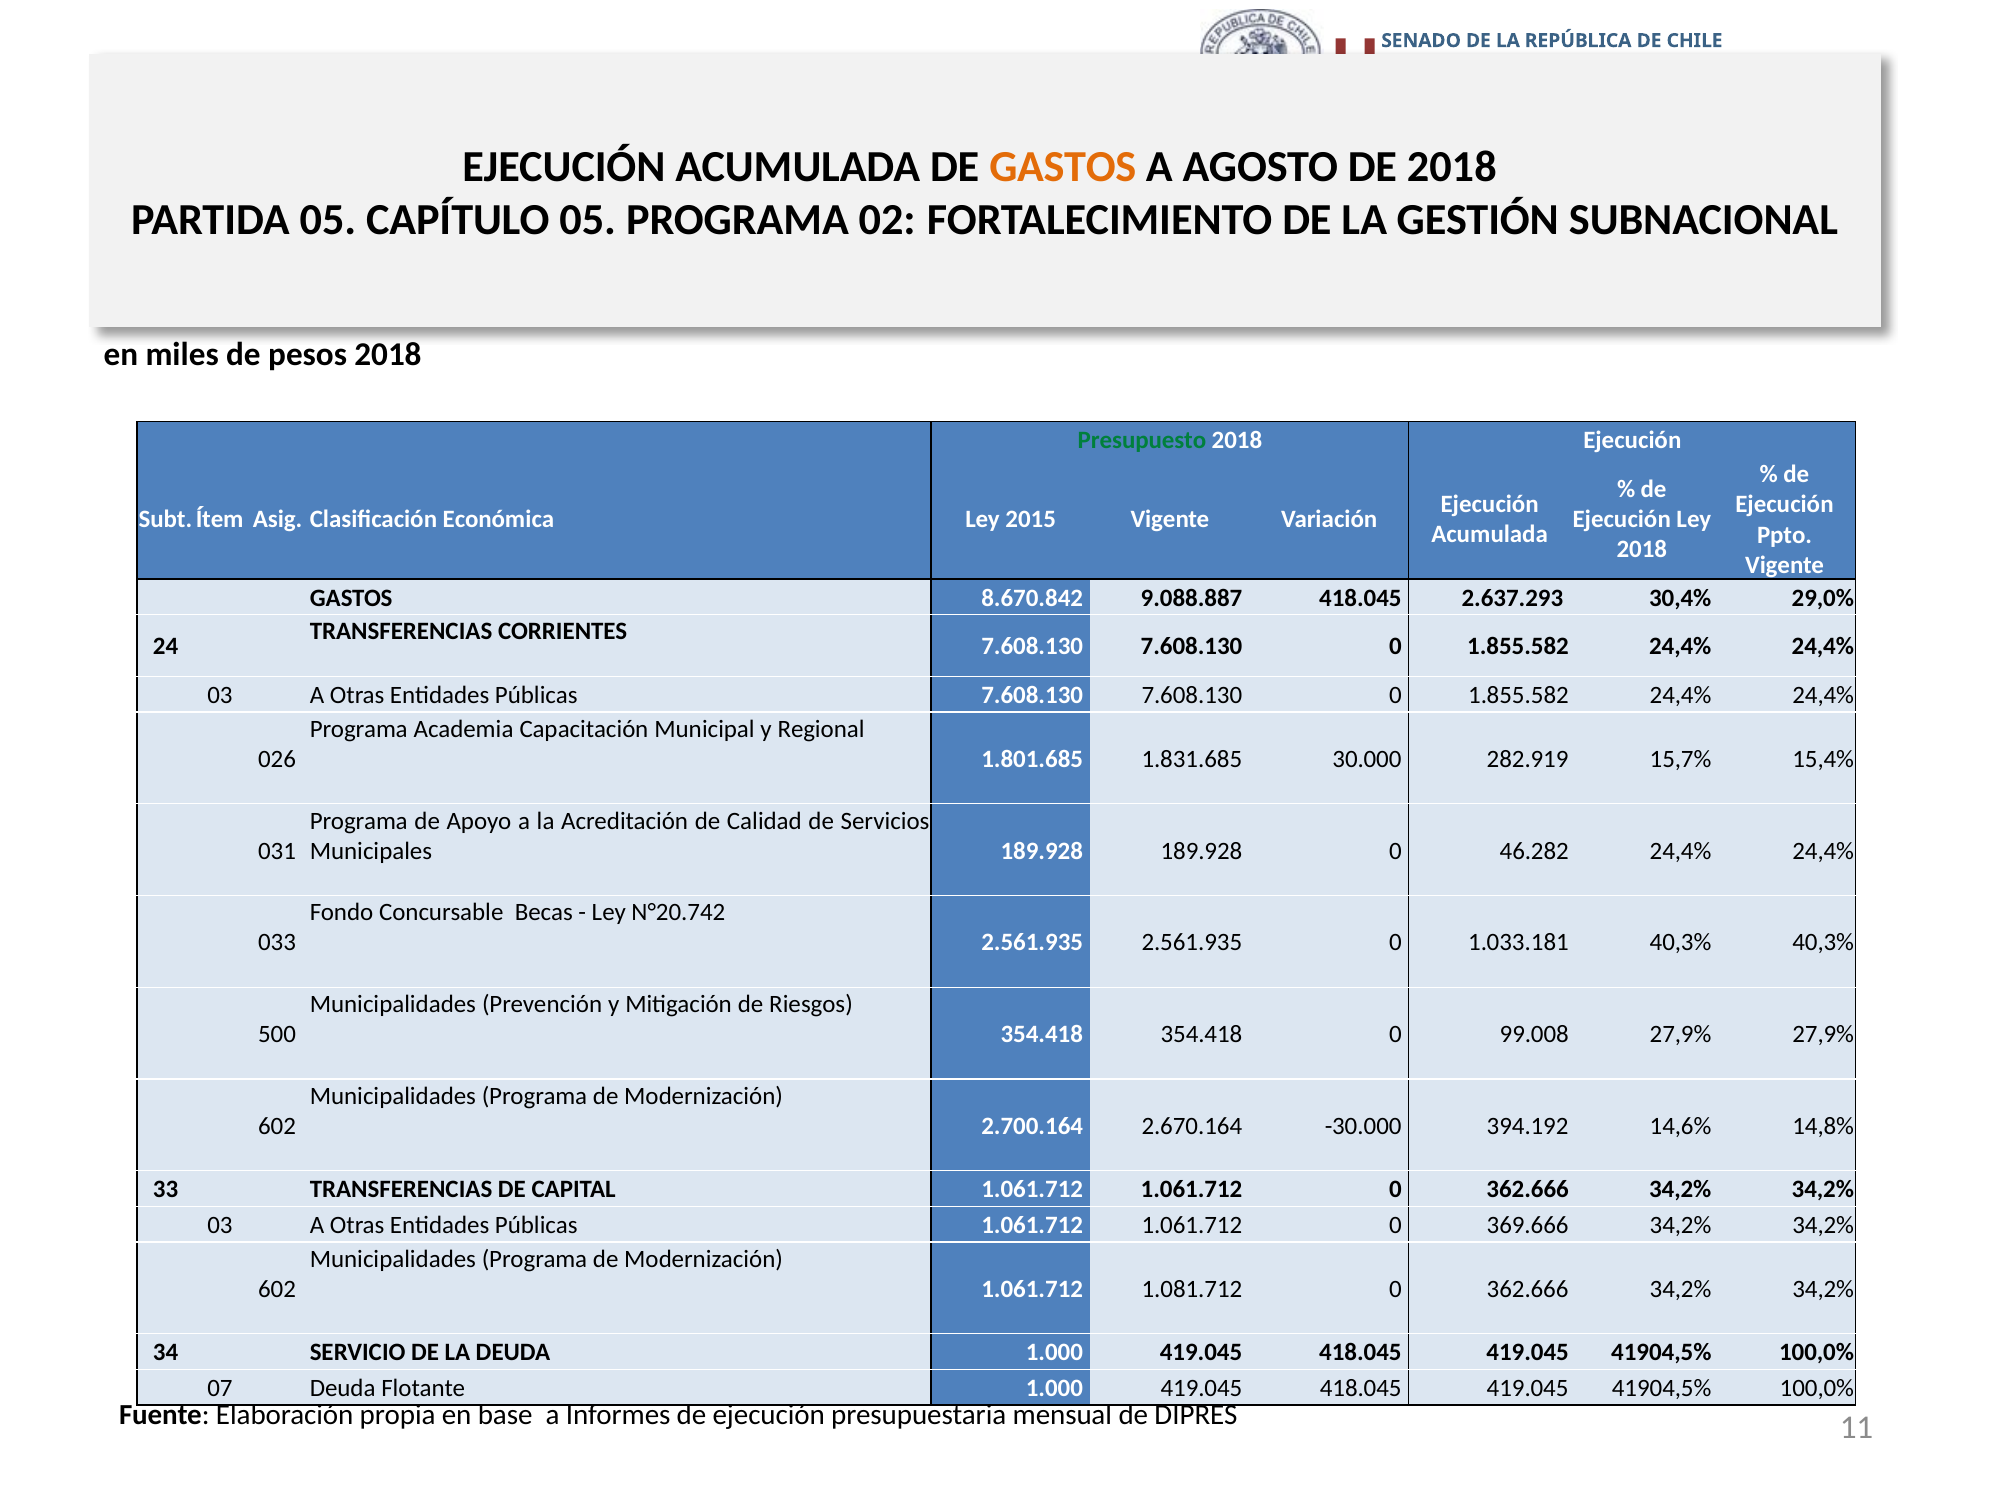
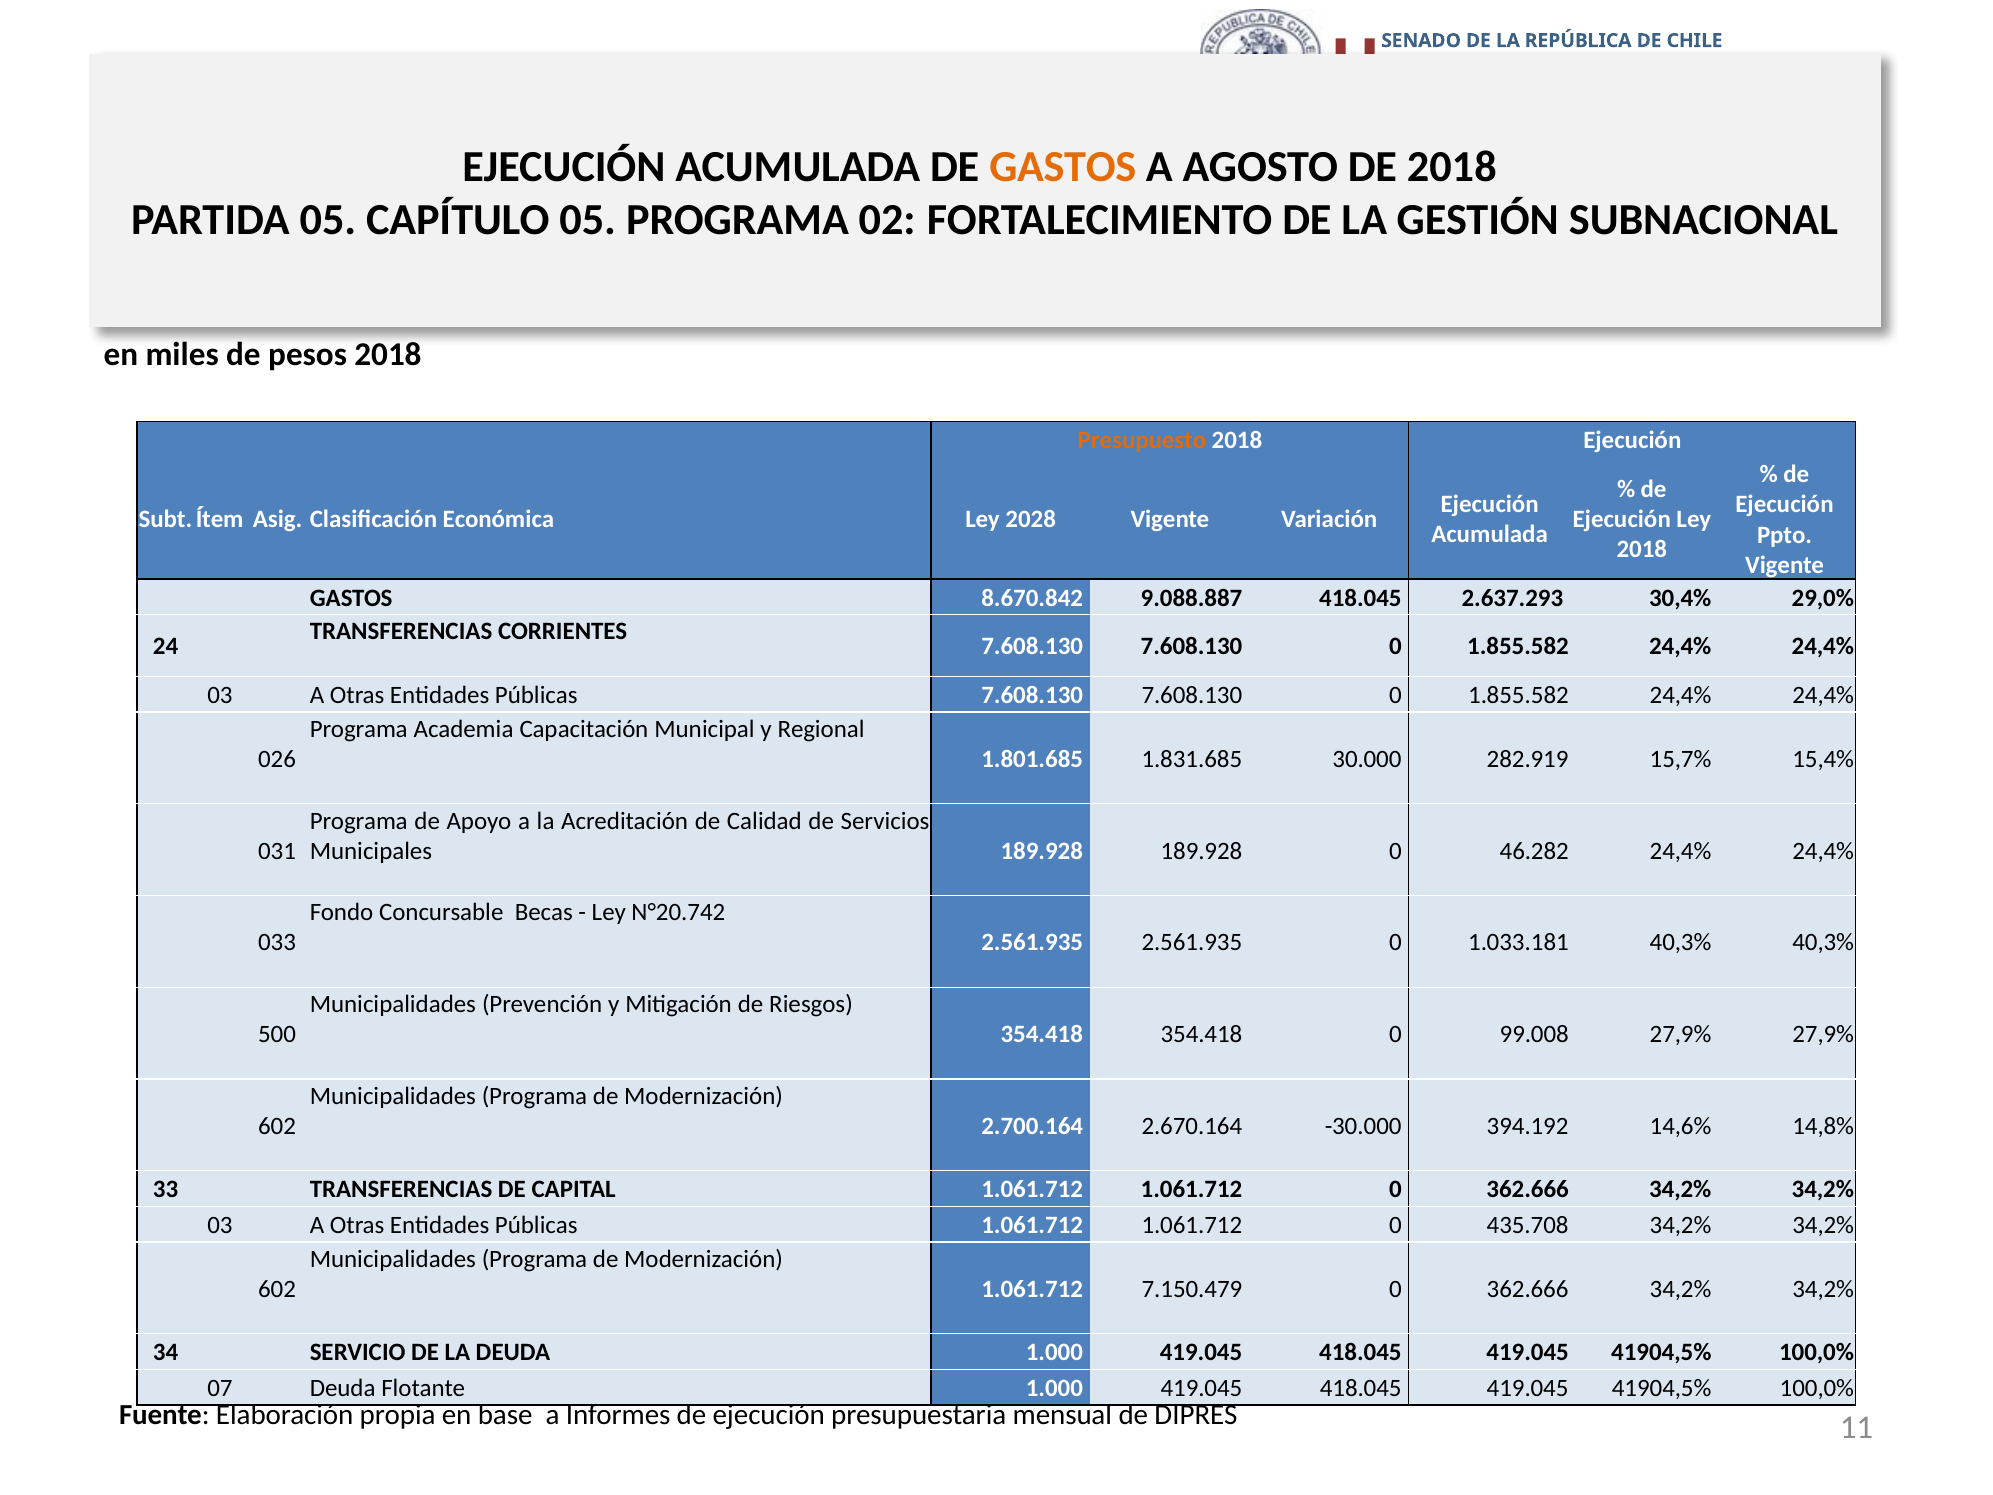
Presupuesto colour: green -> orange
2015: 2015 -> 2028
369.666: 369.666 -> 435.708
1.081.712: 1.081.712 -> 7.150.479
